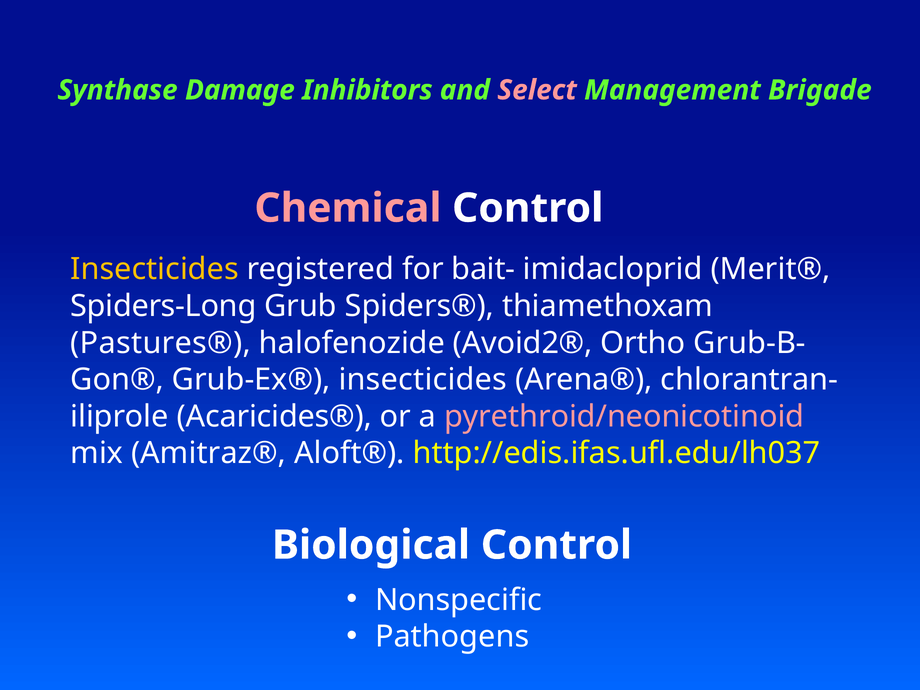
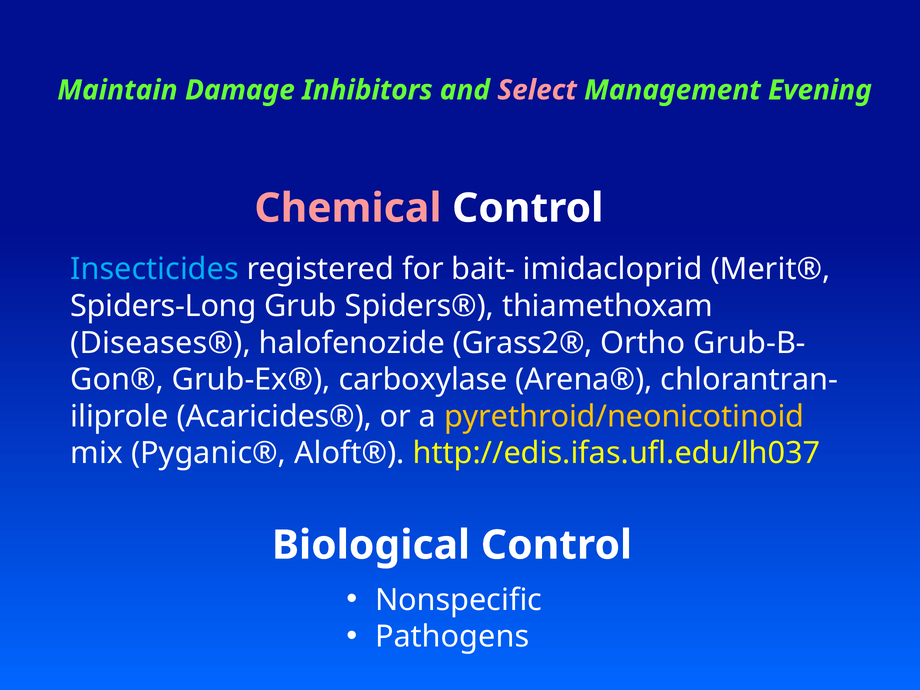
Synthase: Synthase -> Maintain
Brigade: Brigade -> Evening
Insecticides at (155, 269) colour: yellow -> light blue
Pastures®: Pastures® -> Diseases®
Avoid2®: Avoid2® -> Grass2®
Grub-Ex® insecticides: insecticides -> carboxylase
pyrethroid/neonicotinoid colour: pink -> yellow
Amitraz®: Amitraz® -> Pyganic®
